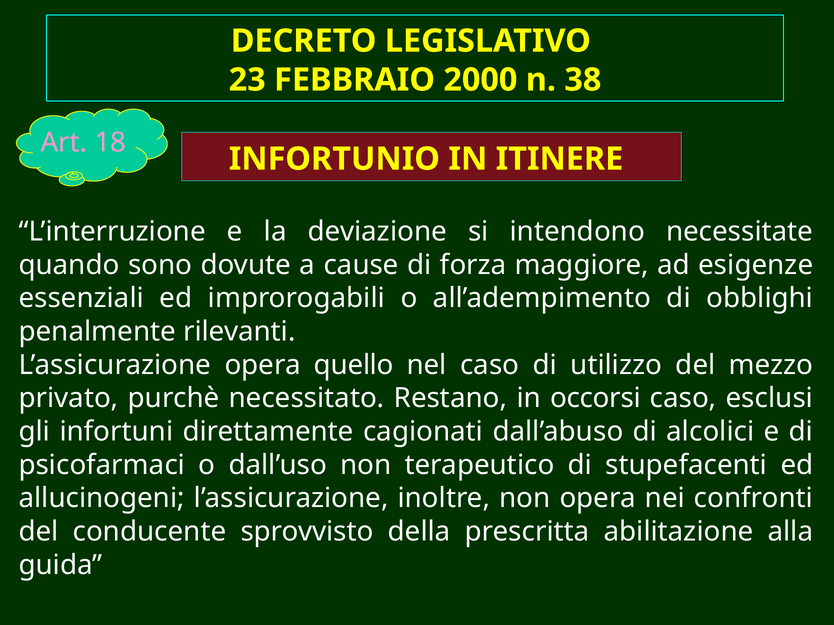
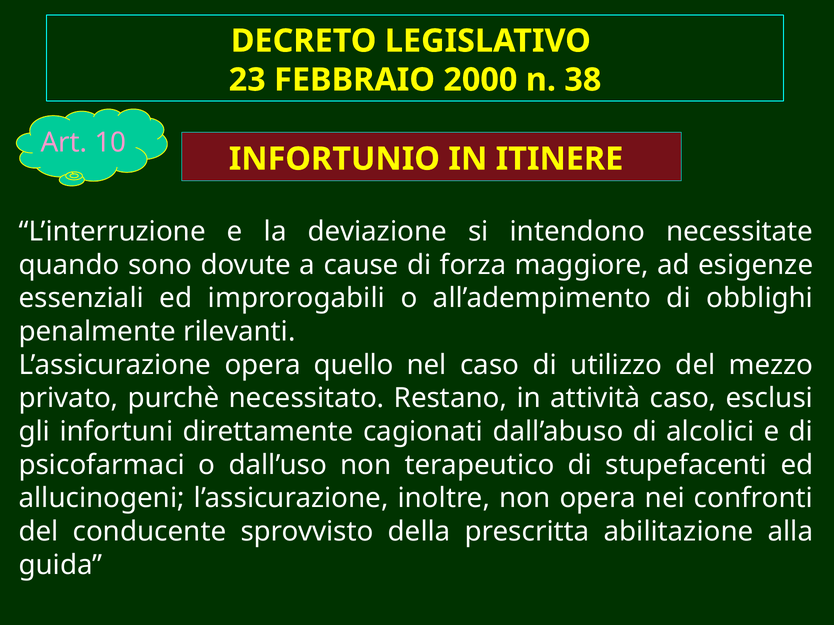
18: 18 -> 10
occorsi: occorsi -> attività
